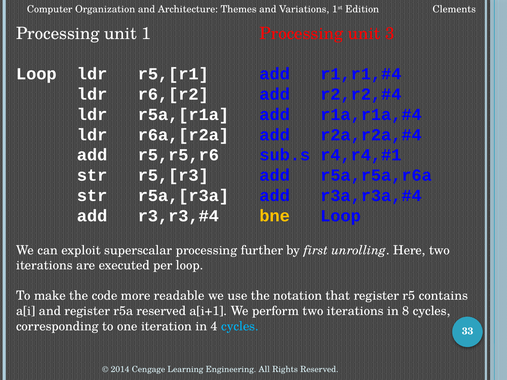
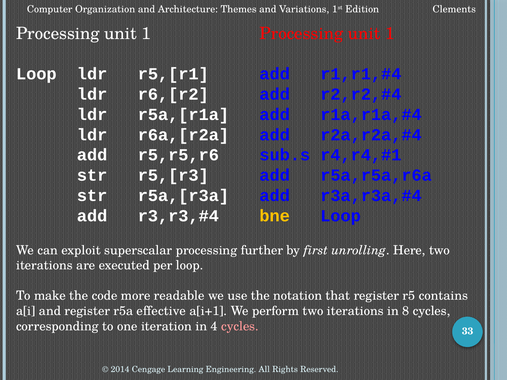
1 Processing unit 3: 3 -> 1
r5a reserved: reserved -> effective
cycles at (240, 326) colour: light blue -> pink
